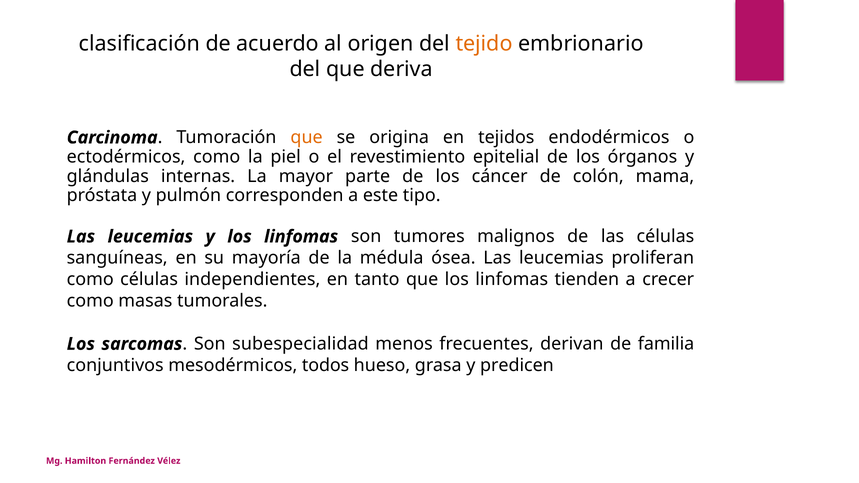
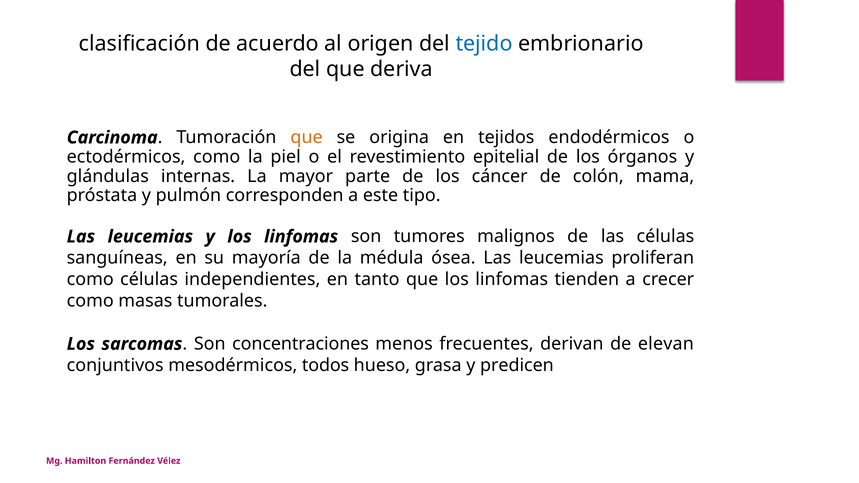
tejido colour: orange -> blue
subespecialidad: subespecialidad -> concentraciones
familia: familia -> elevan
